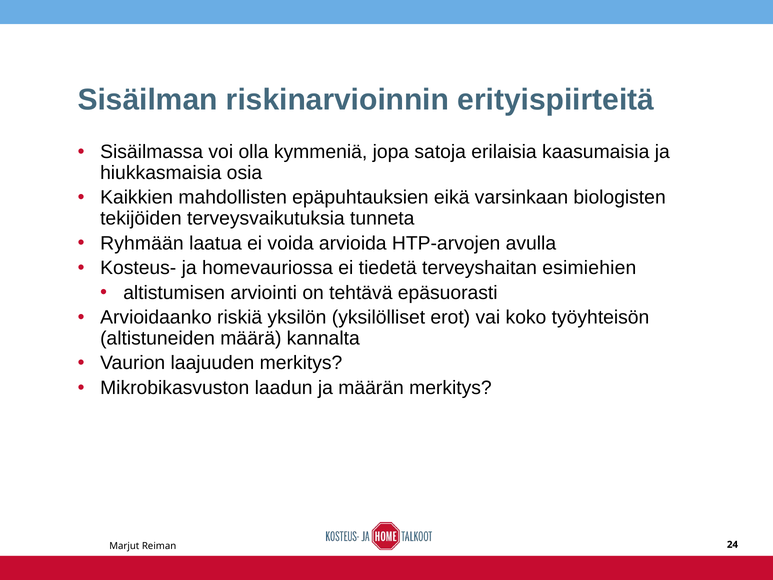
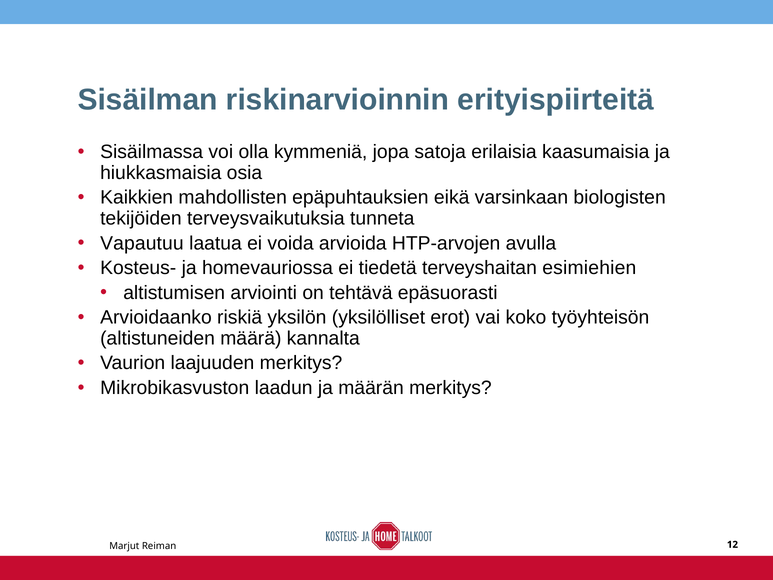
Ryhmään: Ryhmään -> Vapautuu
24: 24 -> 12
